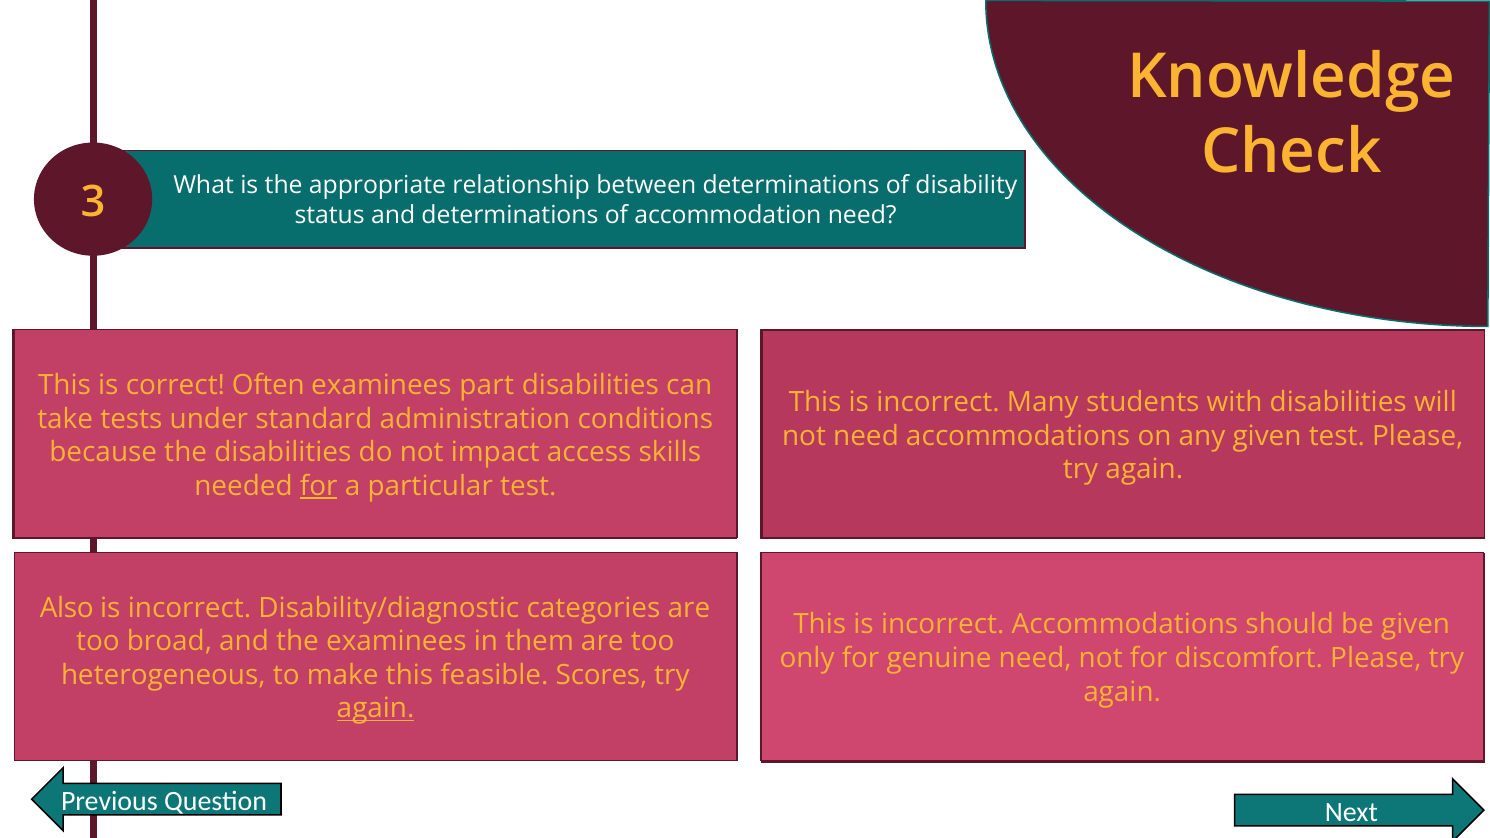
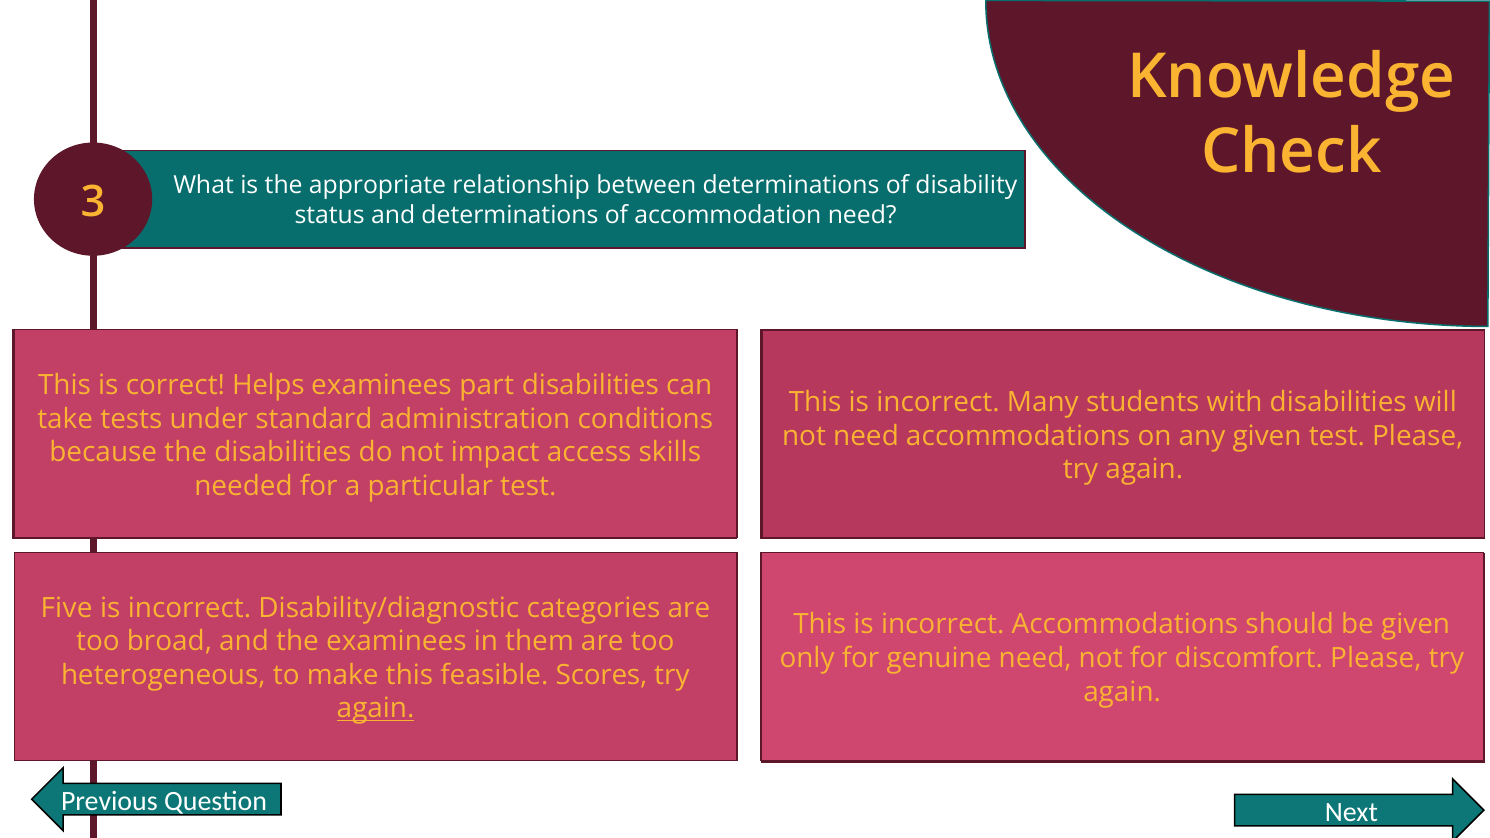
Often: Often -> Helps
for at (319, 486) underline: present -> none
Also: Also -> Five
